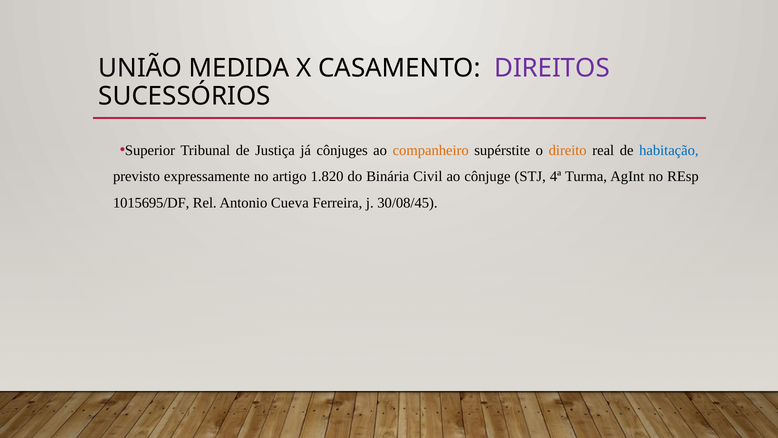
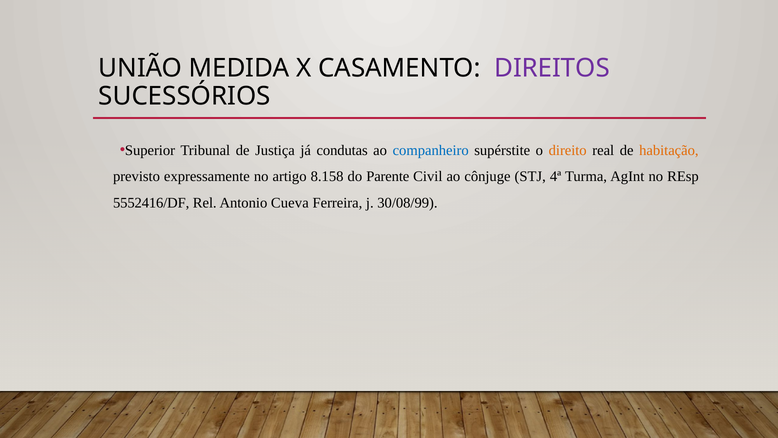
cônjuges: cônjuges -> condutas
companheiro colour: orange -> blue
habitação colour: blue -> orange
1.820: 1.820 -> 8.158
Binária: Binária -> Parente
1015695/DF: 1015695/DF -> 5552416/DF
30/08/45: 30/08/45 -> 30/08/99
